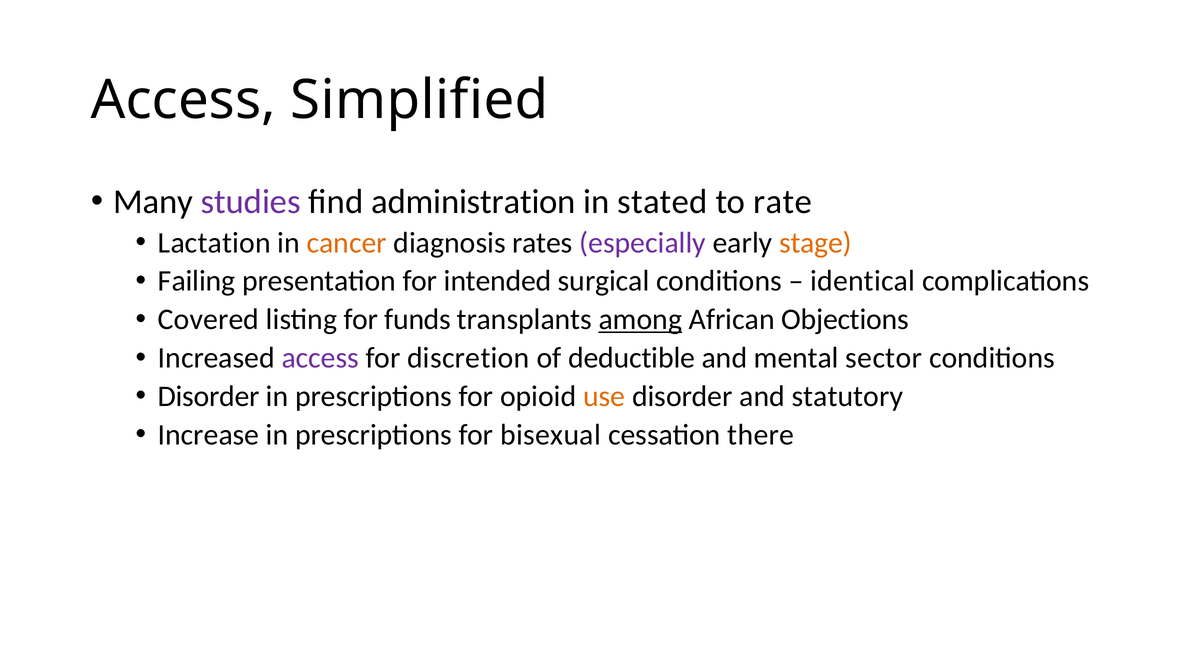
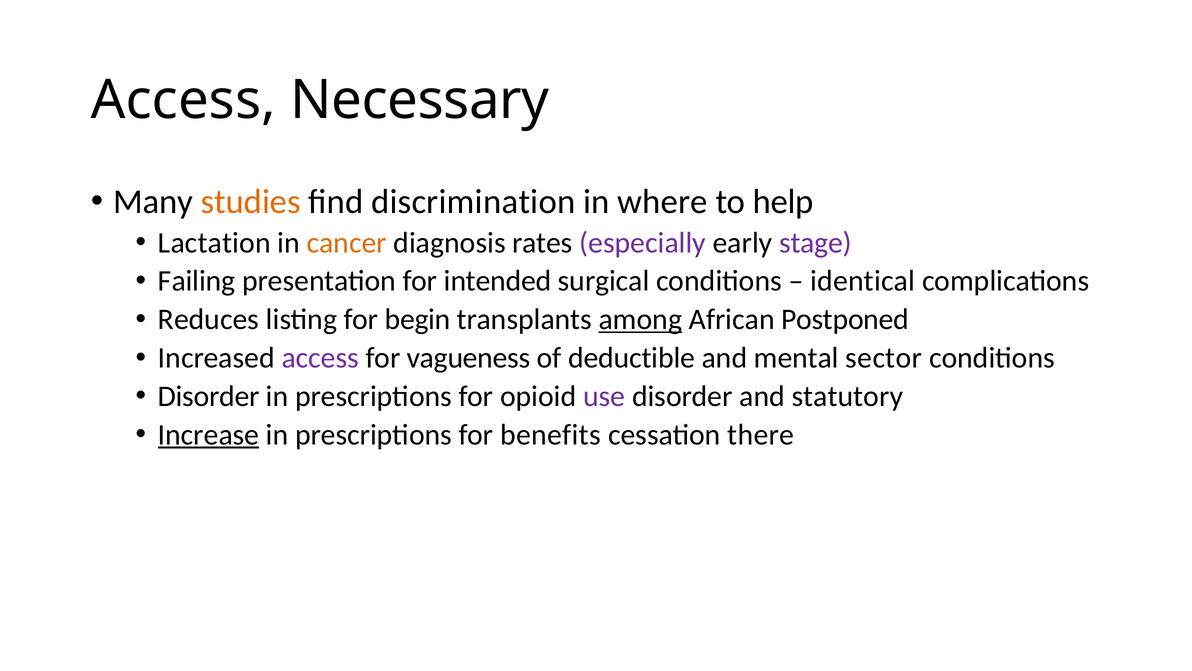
Simplified: Simplified -> Necessary
studies colour: purple -> orange
administration: administration -> discrimination
stated: stated -> where
rate: rate -> help
stage colour: orange -> purple
Covered: Covered -> Reduces
funds: funds -> begin
Objections: Objections -> Postponed
discretion: discretion -> vagueness
use colour: orange -> purple
Increase underline: none -> present
bisexual: bisexual -> benefits
